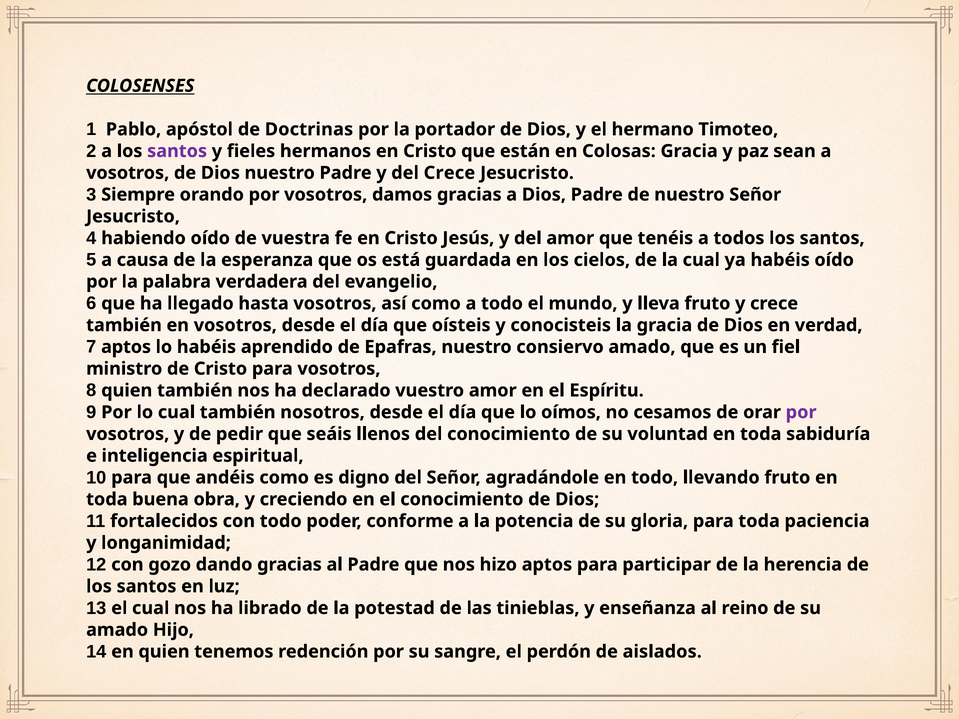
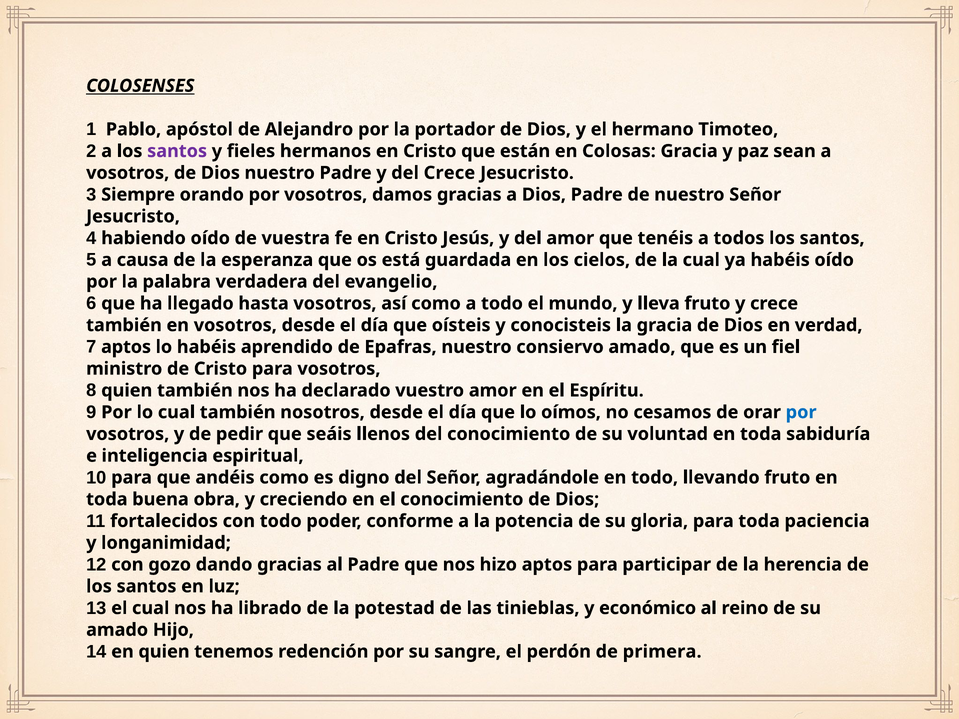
Doctrinas: Doctrinas -> Alejandro
por at (801, 412) colour: purple -> blue
enseñanza: enseñanza -> económico
aislados: aislados -> primera
